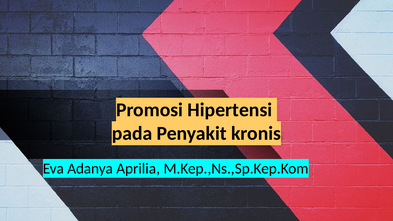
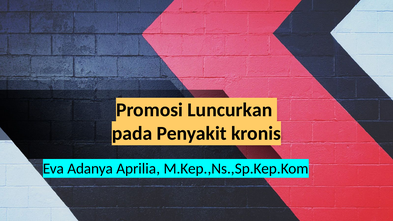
Hipertensi: Hipertensi -> Luncurkan
